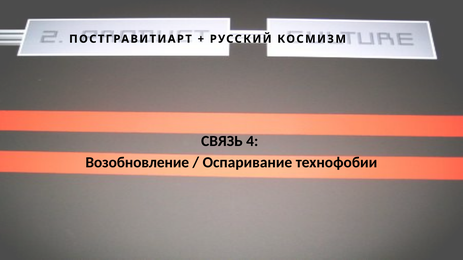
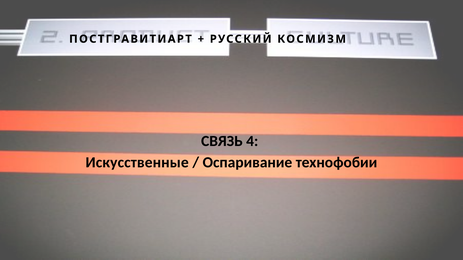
Возобновление: Возобновление -> Искусственные
